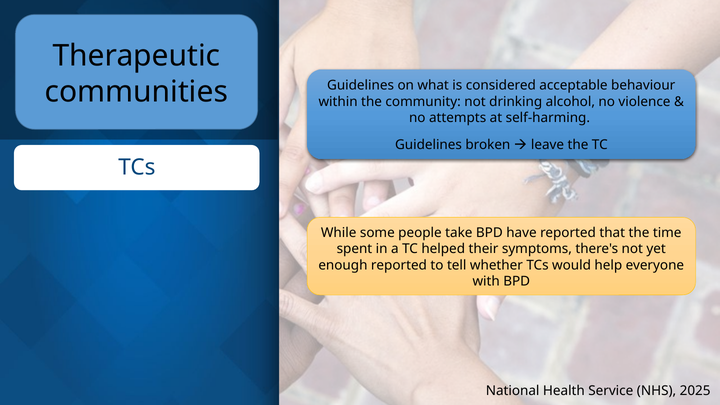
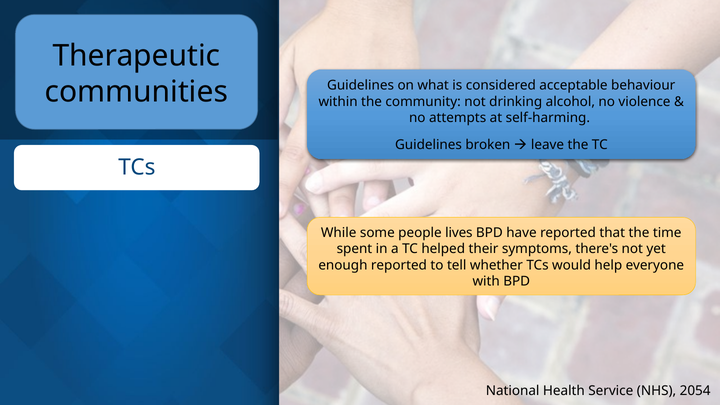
take: take -> lives
2025: 2025 -> 2054
